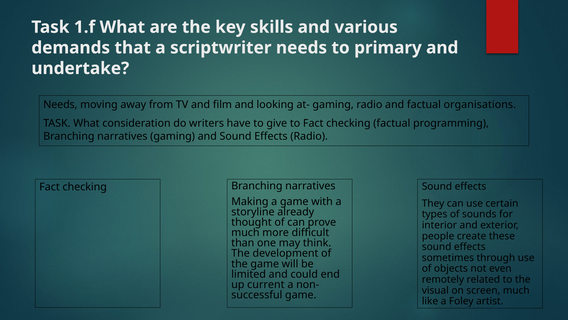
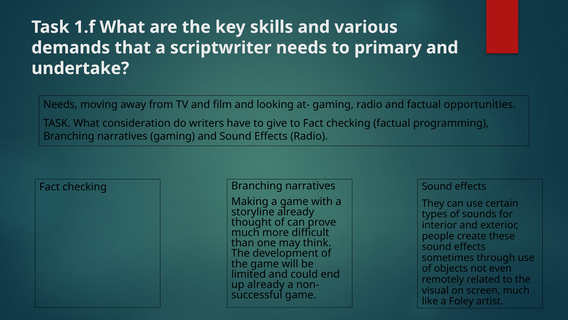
organisations: organisations -> opportunities
up current: current -> already
